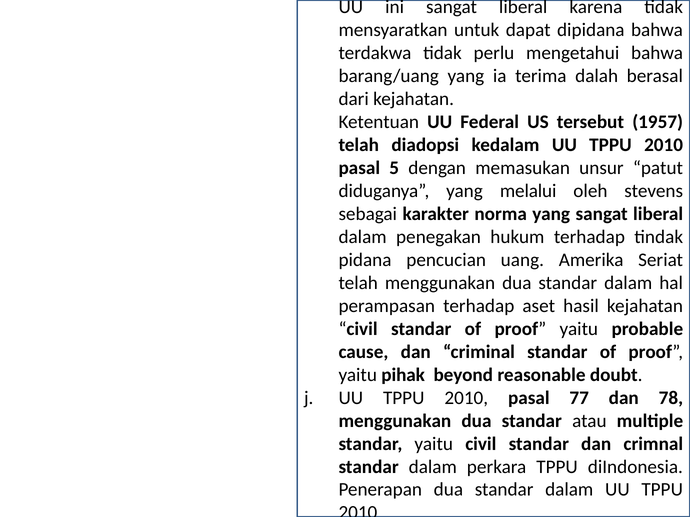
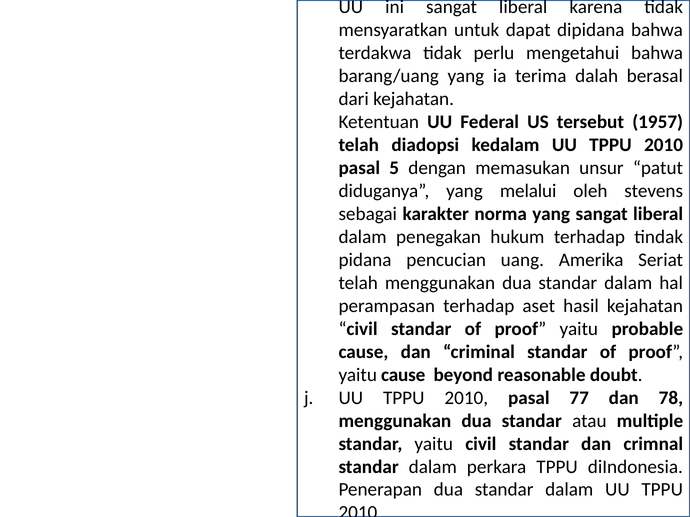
yaitu pihak: pihak -> cause
